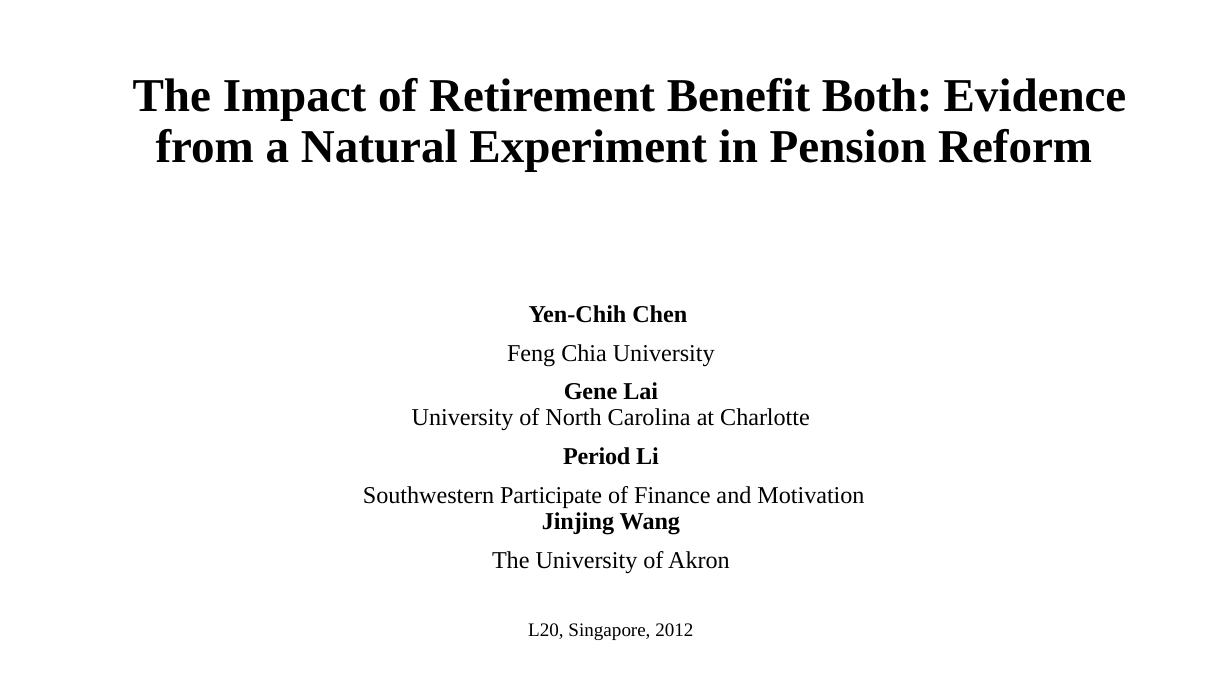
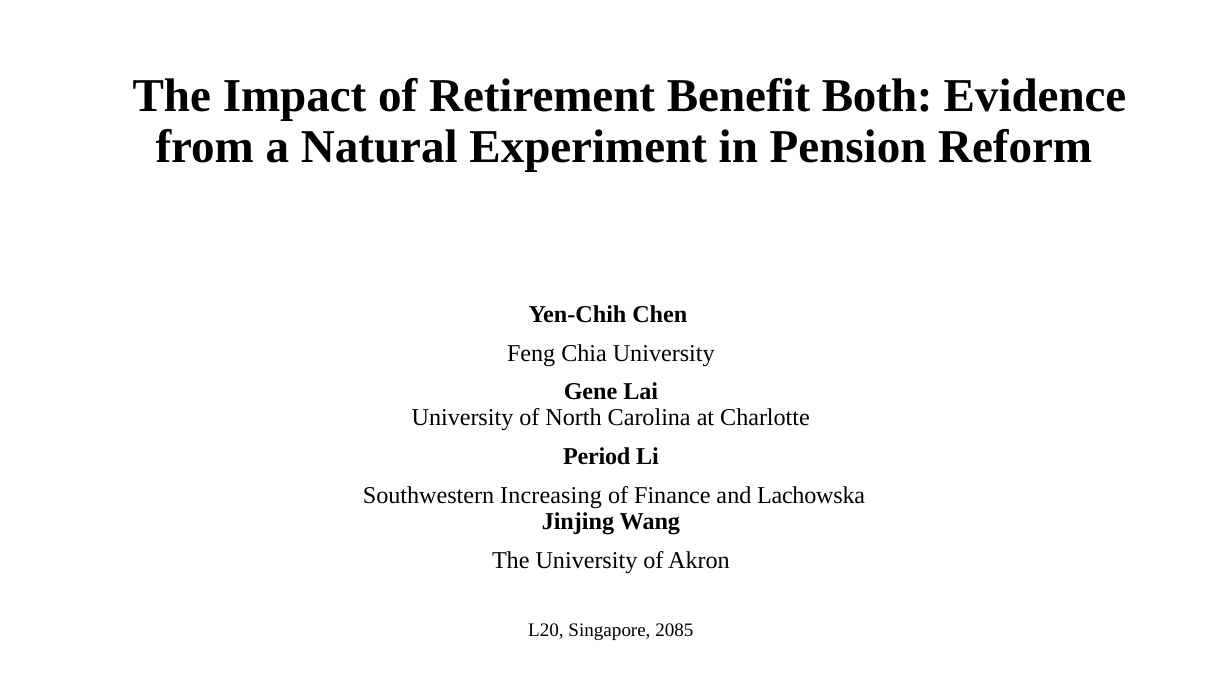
Participate: Participate -> Increasing
Motivation: Motivation -> Lachowska
2012: 2012 -> 2085
